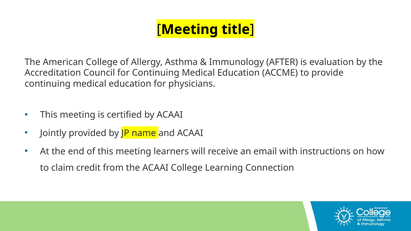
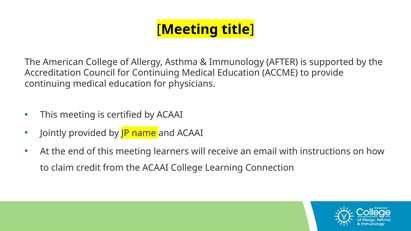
evaluation: evaluation -> supported
